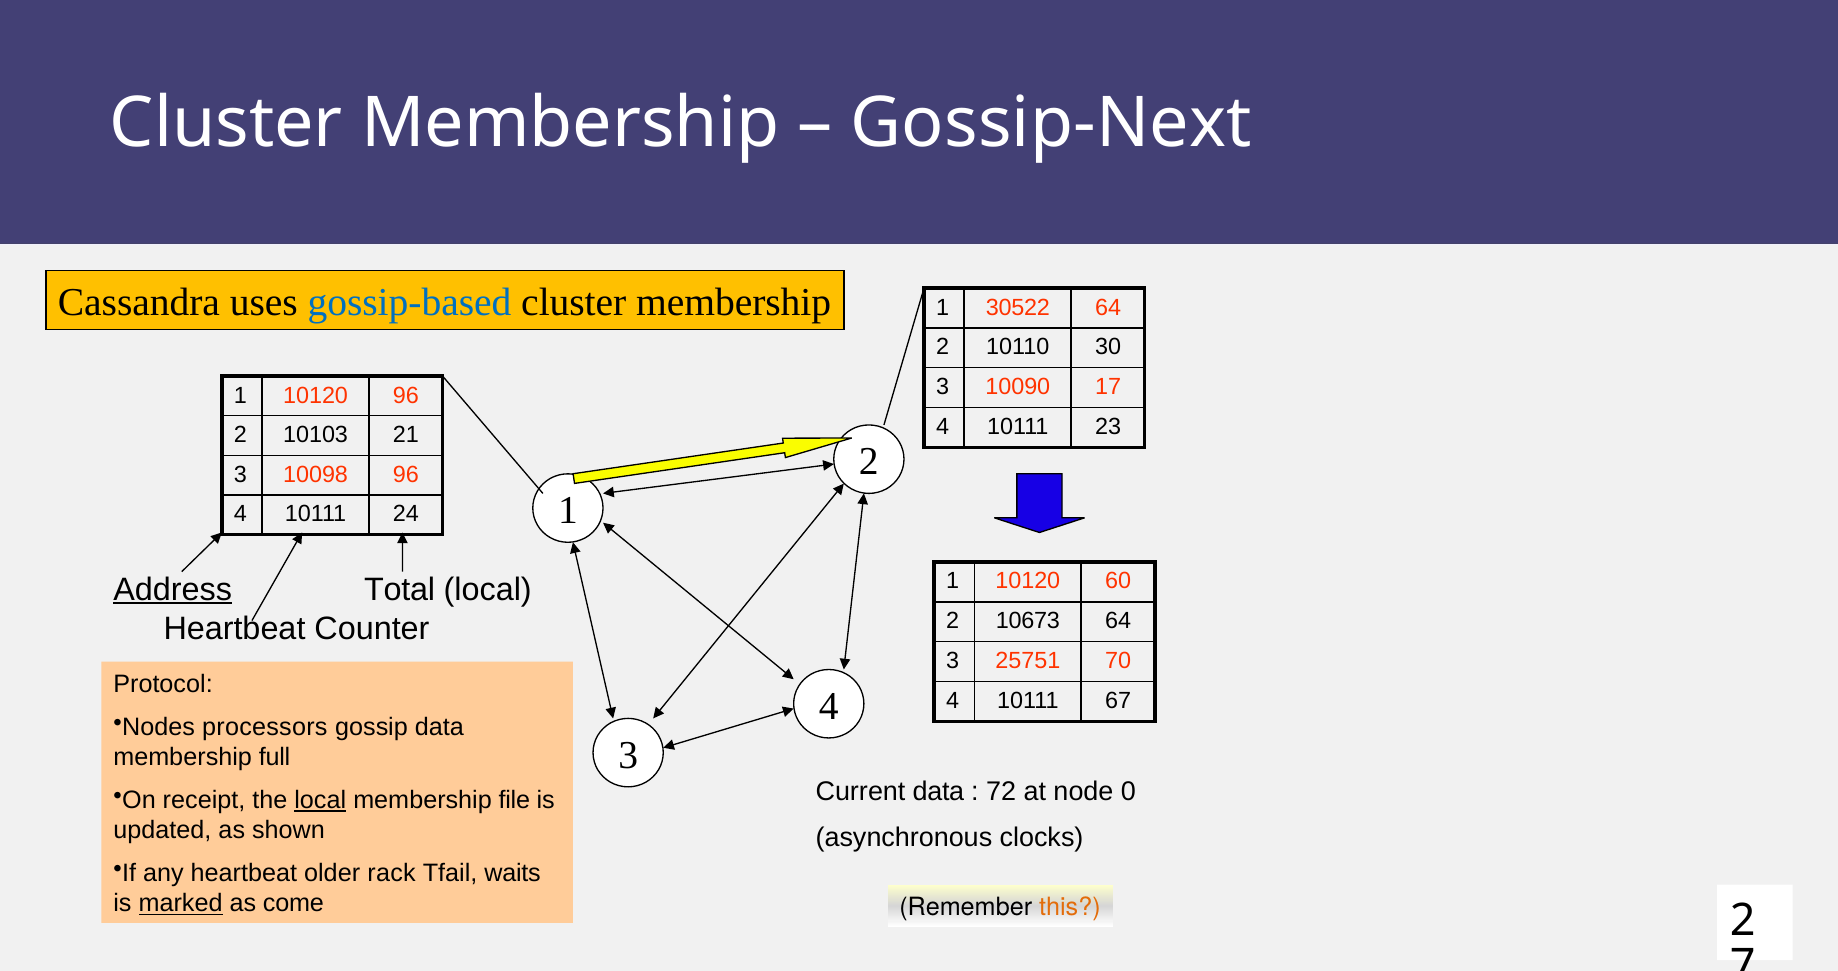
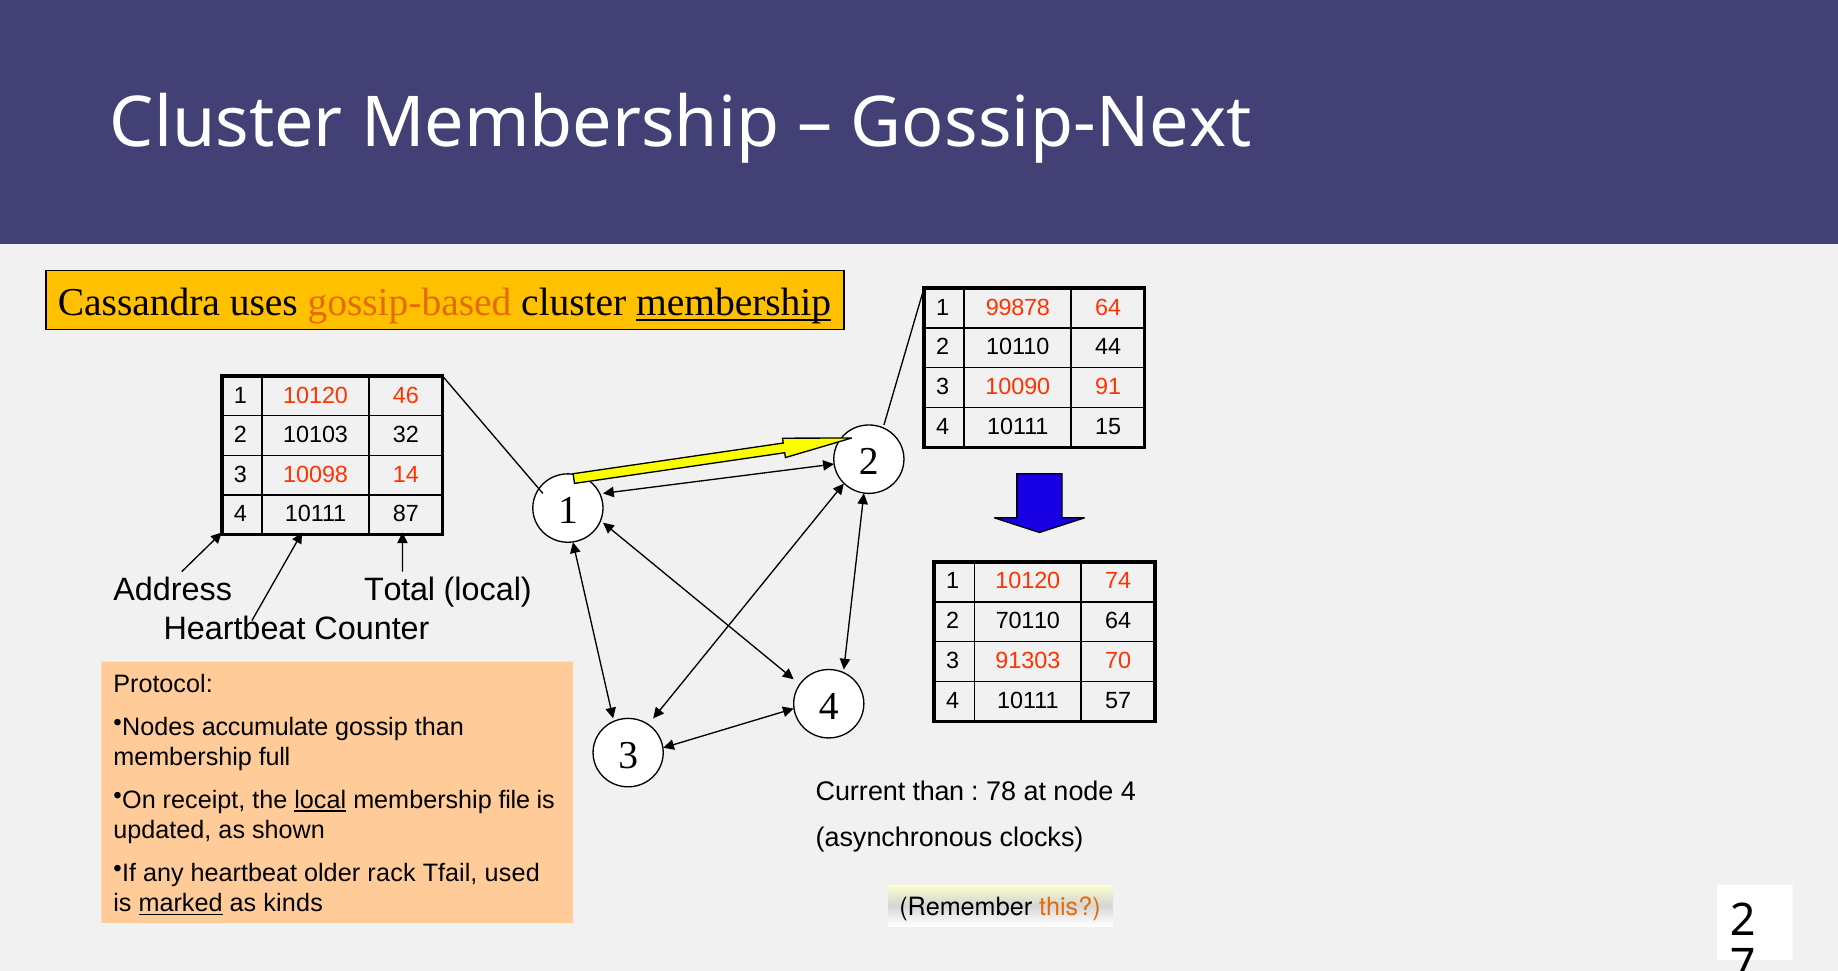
gossip-based colour: blue -> orange
membership at (734, 303) underline: none -> present
30522: 30522 -> 99878
30: 30 -> 44
17: 17 -> 91
10120 96: 96 -> 46
23: 23 -> 15
21: 21 -> 32
10098 96: 96 -> 14
24: 24 -> 87
60: 60 -> 74
Address underline: present -> none
10673: 10673 -> 70110
25751: 25751 -> 91303
67: 67 -> 57
processors: processors -> accumulate
gossip data: data -> than
Current data: data -> than
72: 72 -> 78
node 0: 0 -> 4
waits: waits -> used
come: come -> kinds
